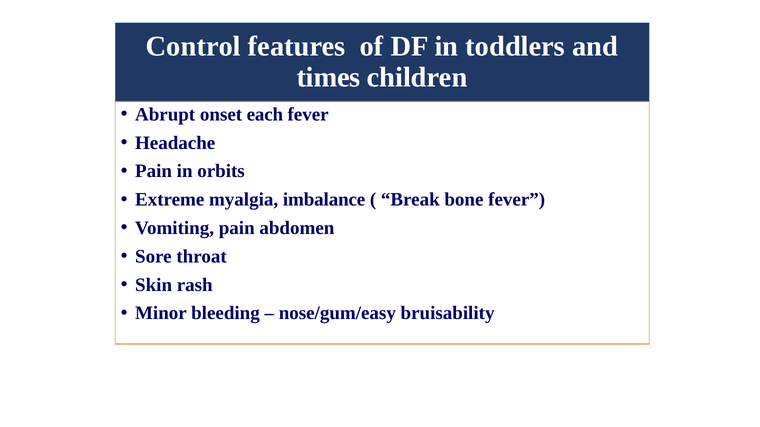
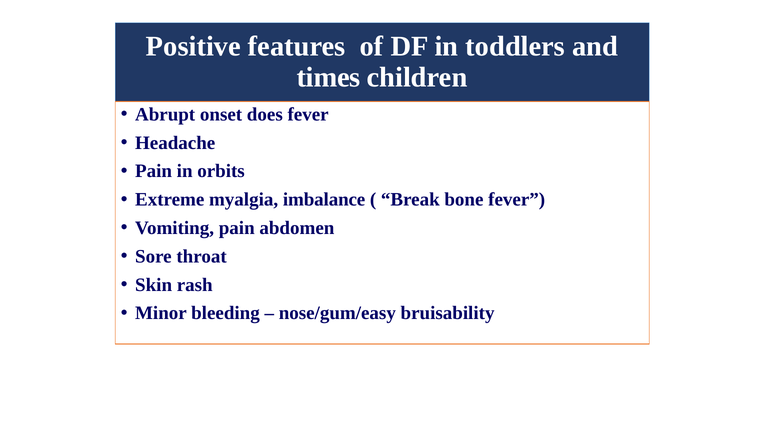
Control: Control -> Positive
each: each -> does
